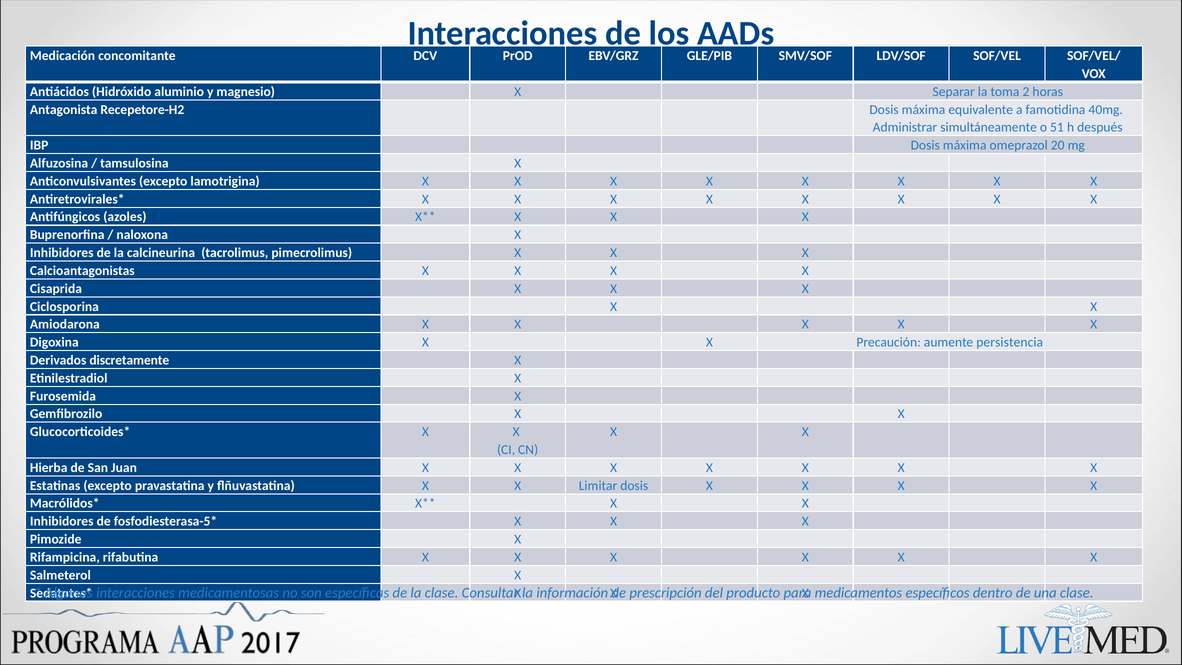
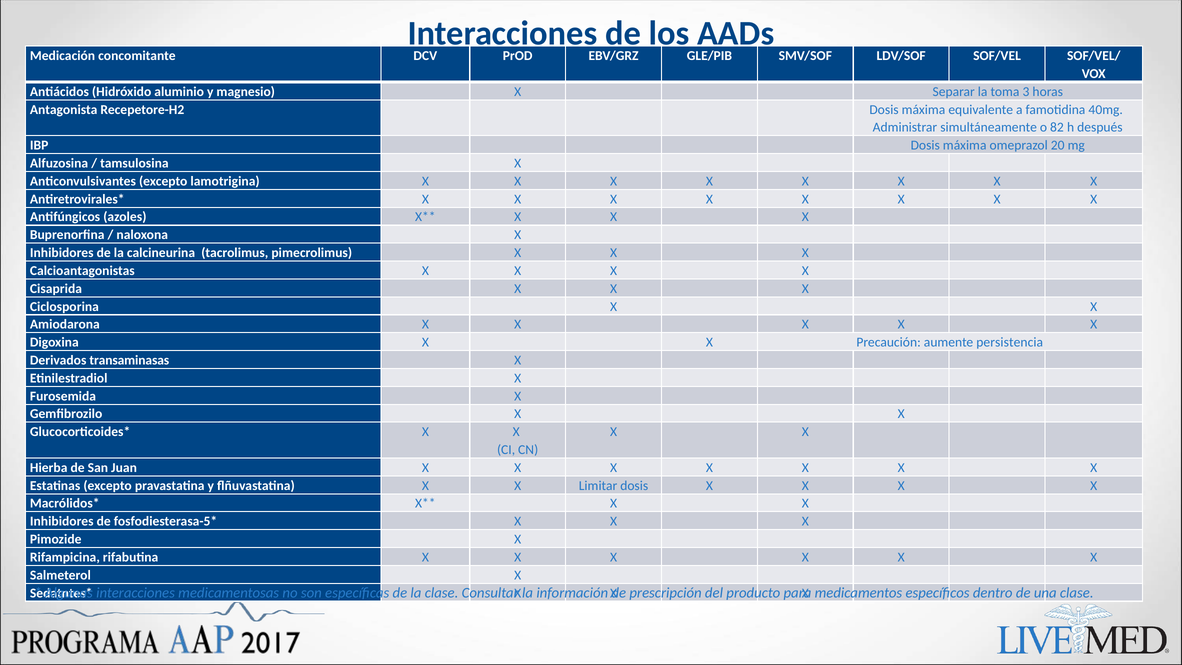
2: 2 -> 3
51: 51 -> 82
discretamente: discretamente -> transaminasas
